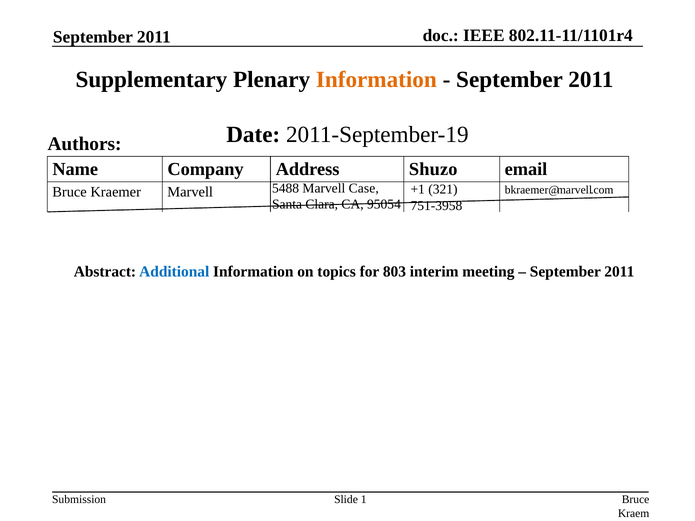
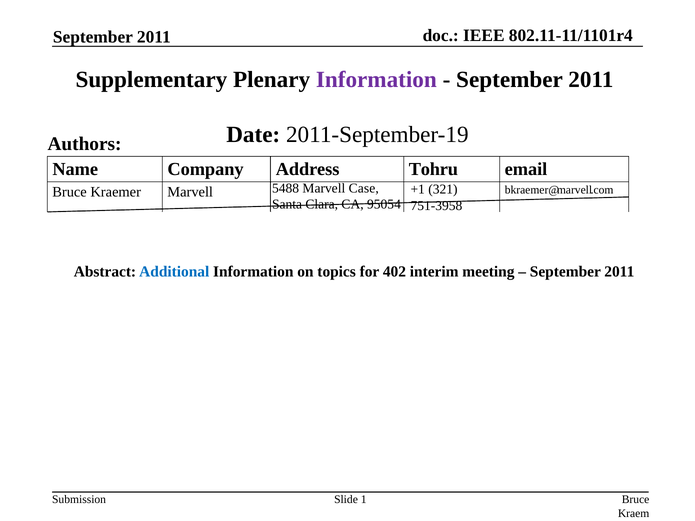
Information at (376, 80) colour: orange -> purple
Shuzo: Shuzo -> Tohru
803: 803 -> 402
